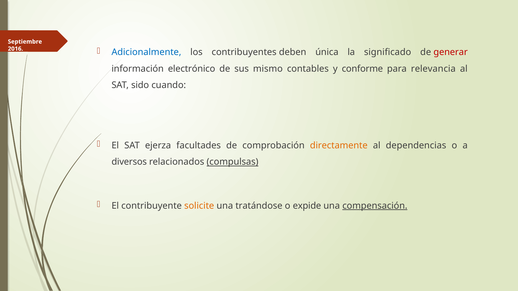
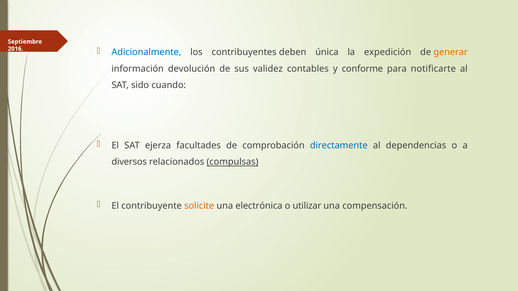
significado: significado -> expedición
generar colour: red -> orange
electrónico: electrónico -> devolución
mismo: mismo -> validez
relevancia: relevancia -> notificarte
directamente colour: orange -> blue
tratándose: tratándose -> electrónica
expide: expide -> utilizar
compensación underline: present -> none
